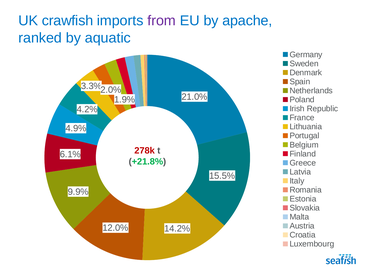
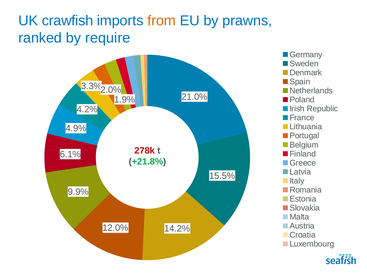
from colour: purple -> orange
apache: apache -> prawns
aquatic: aquatic -> require
